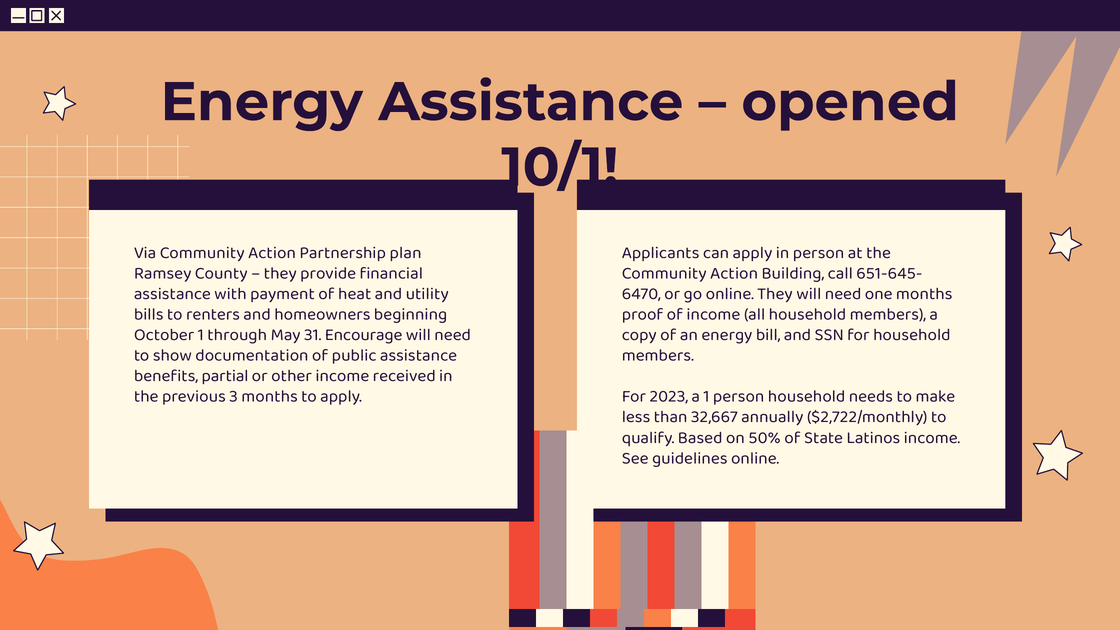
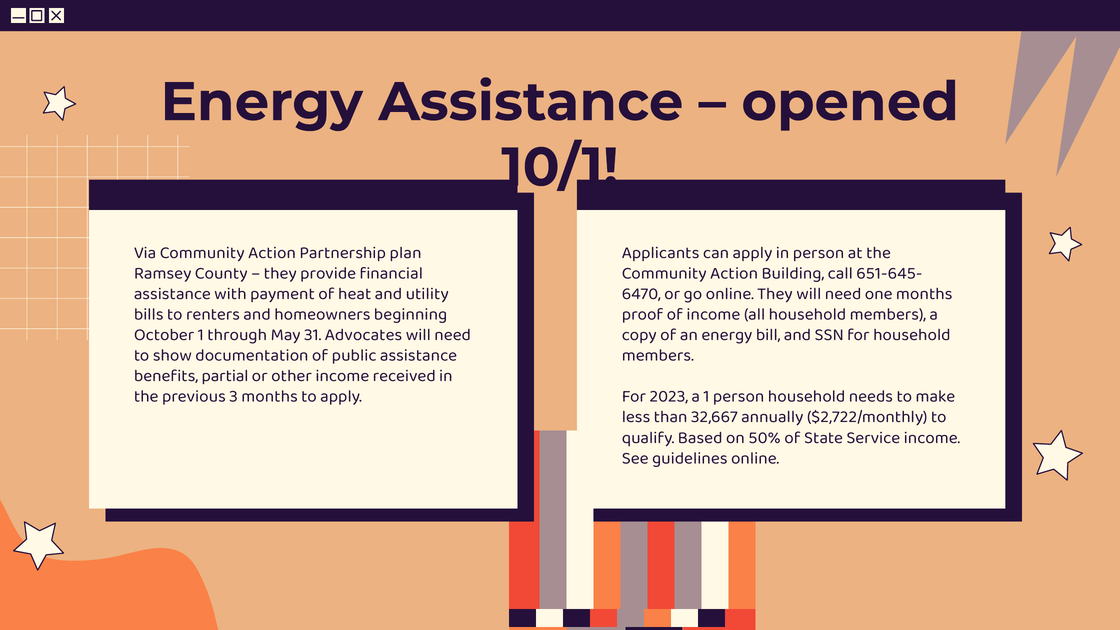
Encourage: Encourage -> Advocates
Latinos: Latinos -> Service
